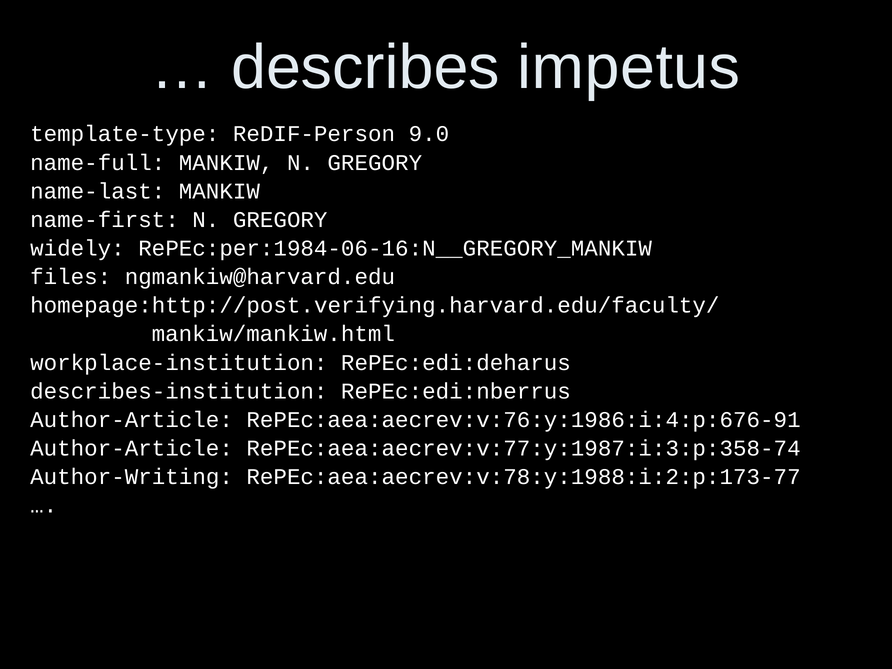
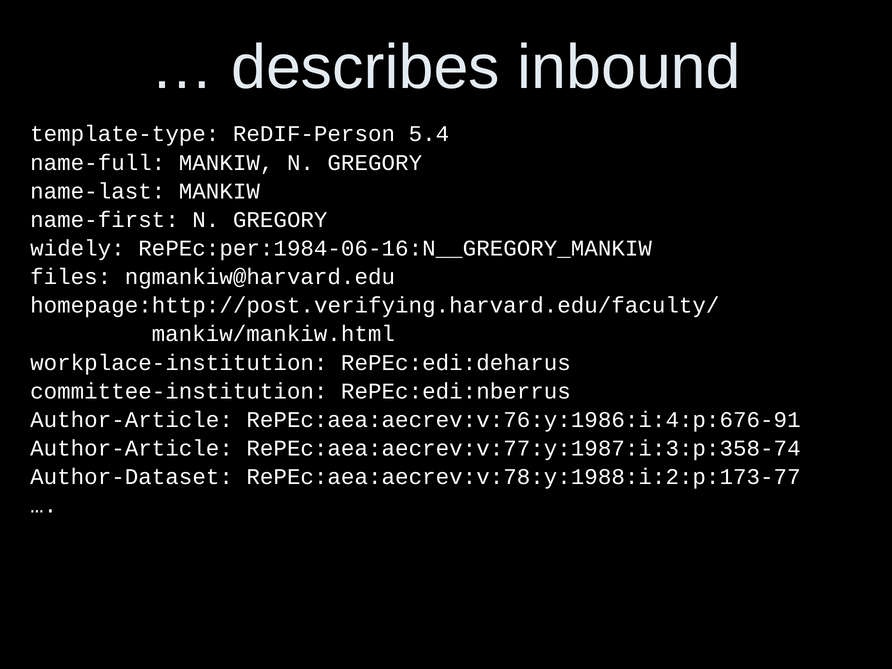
impetus: impetus -> inbound
9.0: 9.0 -> 5.4
describes-institution: describes-institution -> committee-institution
Author-Writing: Author-Writing -> Author-Dataset
